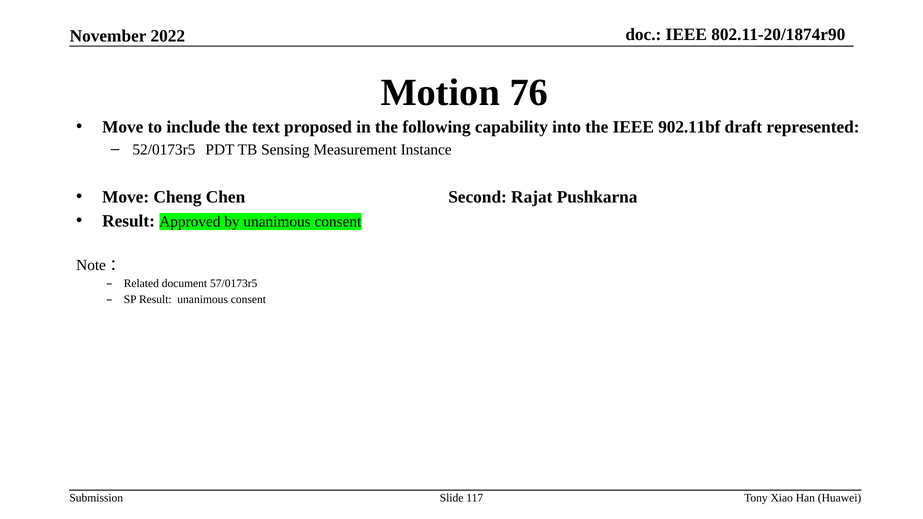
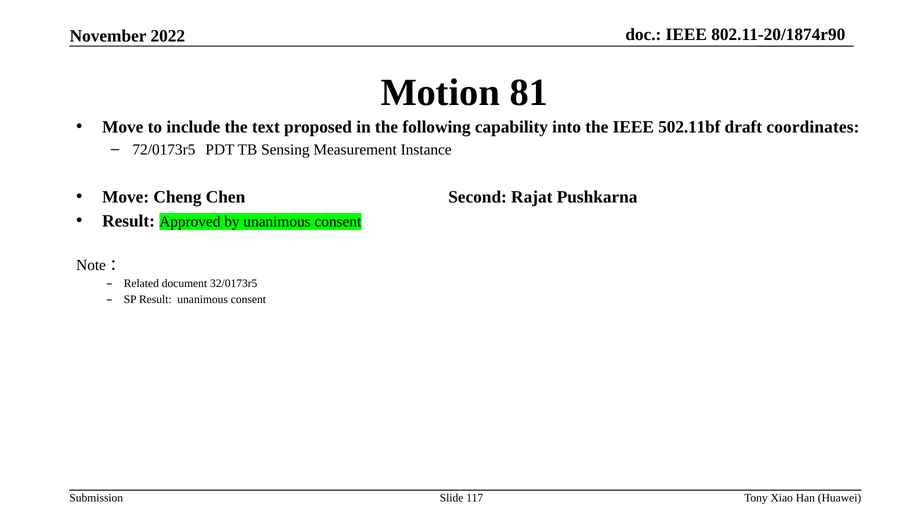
76: 76 -> 81
902.11bf: 902.11bf -> 502.11bf
represented: represented -> coordinates
52/0173r5: 52/0173r5 -> 72/0173r5
57/0173r5: 57/0173r5 -> 32/0173r5
